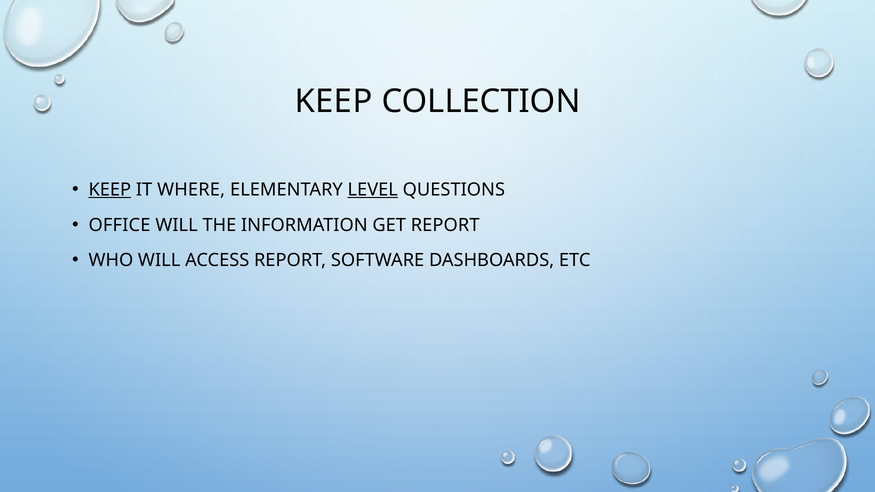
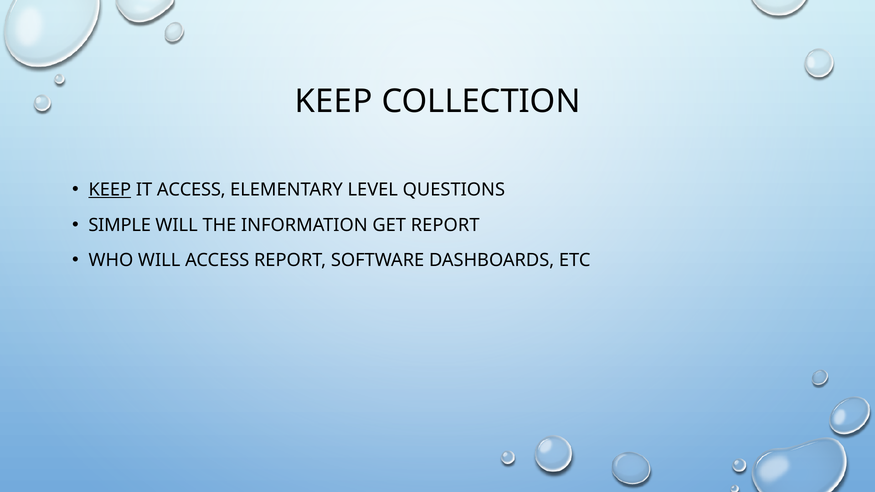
IT WHERE: WHERE -> ACCESS
LEVEL underline: present -> none
OFFICE: OFFICE -> SIMPLE
